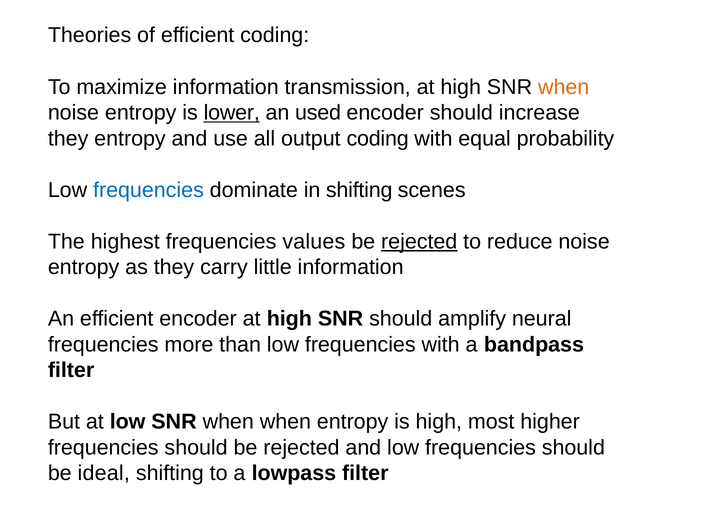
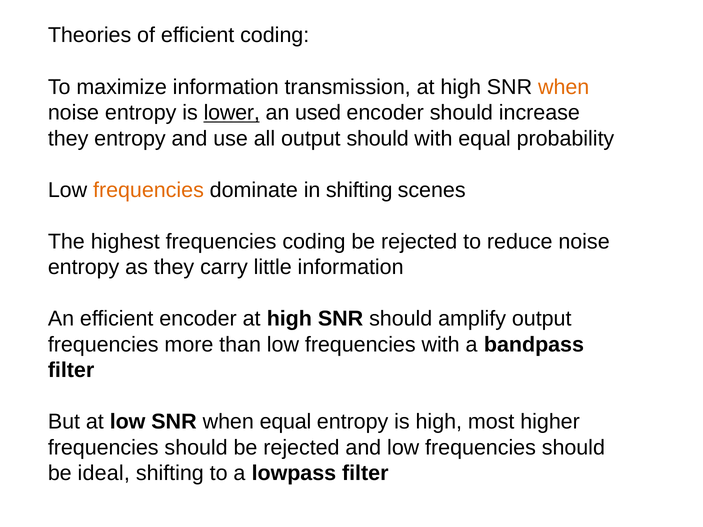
output coding: coding -> should
frequencies at (148, 190) colour: blue -> orange
frequencies values: values -> coding
rejected at (419, 242) underline: present -> none
amplify neural: neural -> output
when when: when -> equal
